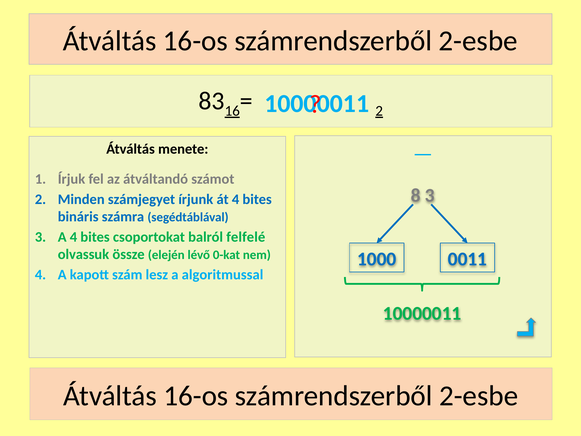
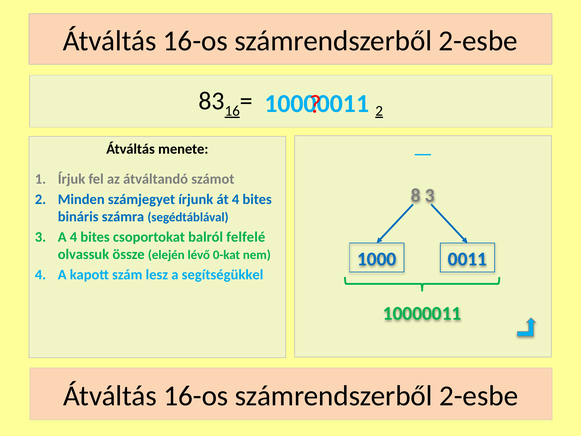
algoritmussal: algoritmussal -> segítségükkel
